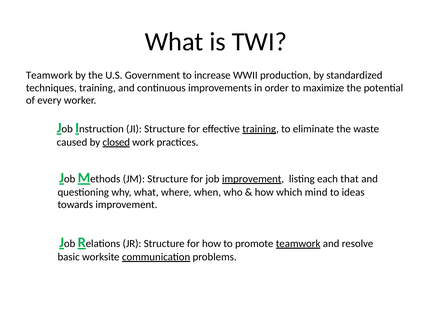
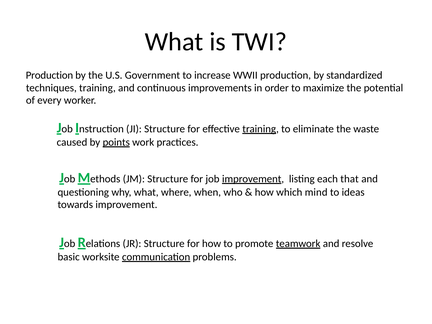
Teamwork at (49, 75): Teamwork -> Production
closed: closed -> points
